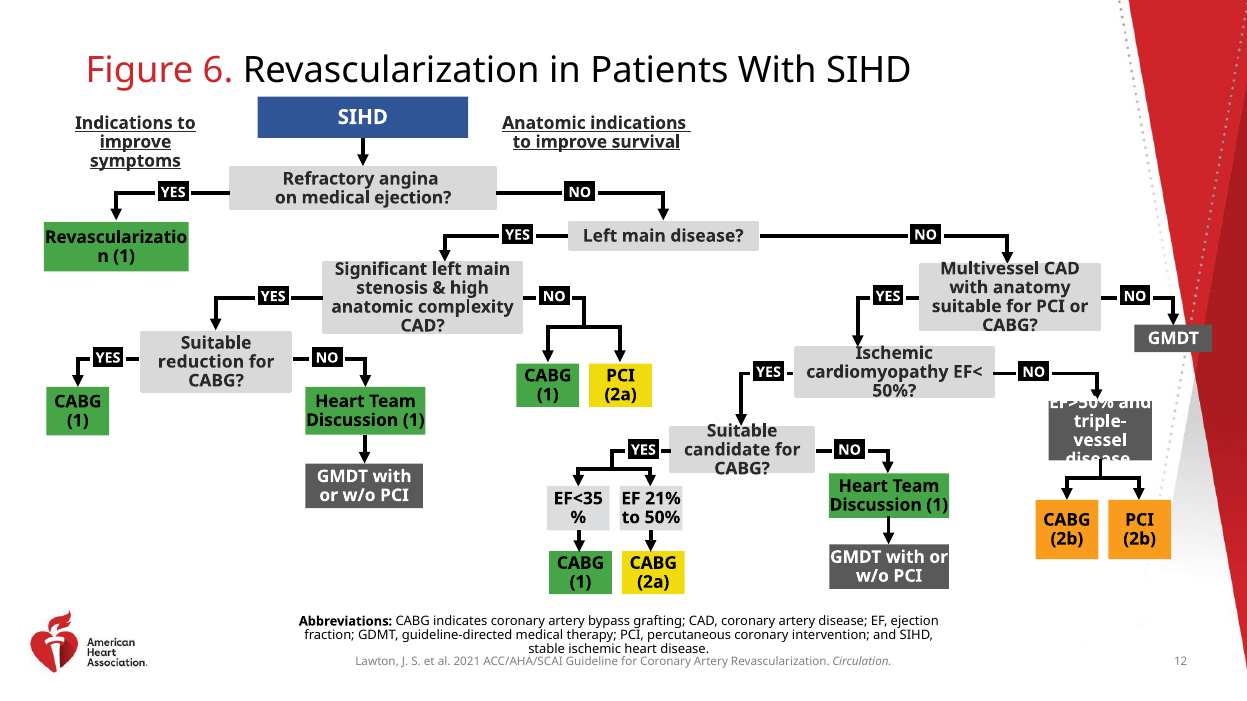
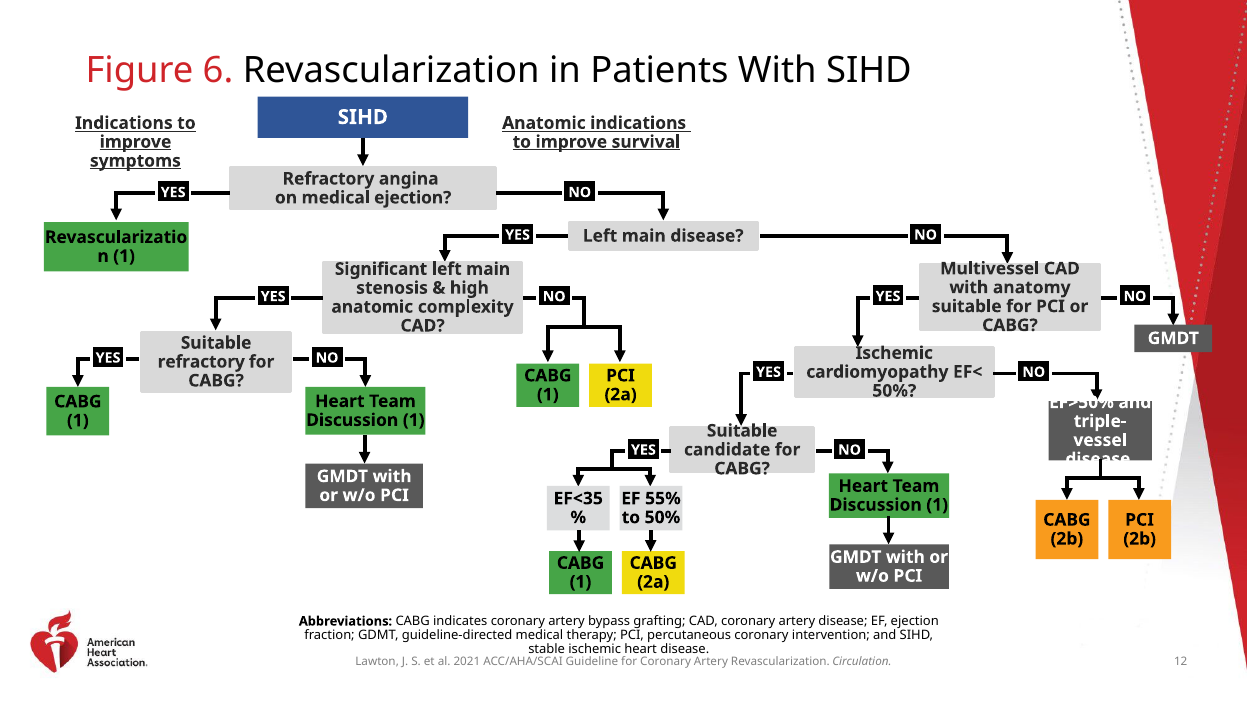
reduction at (201, 362): reduction -> refractory
21%: 21% -> 55%
